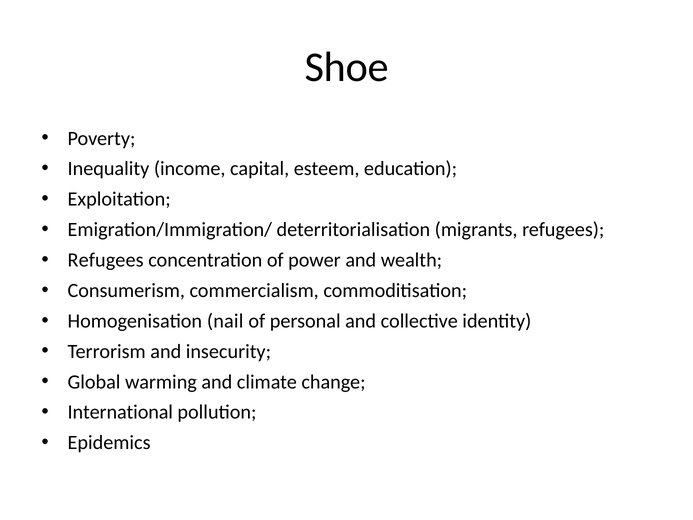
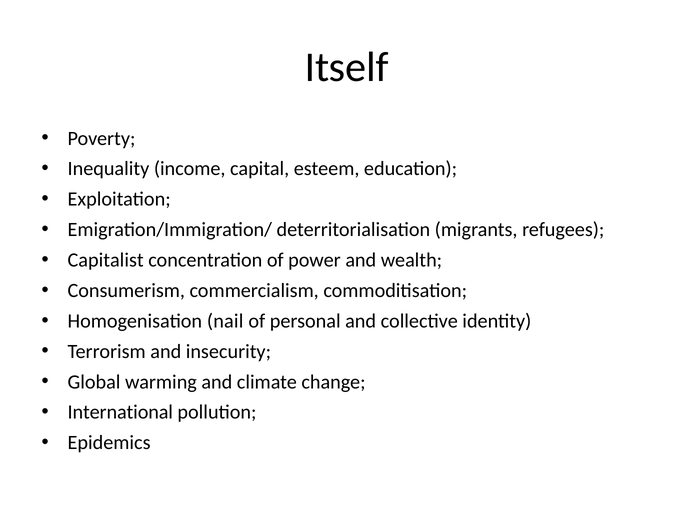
Shoe: Shoe -> Itself
Refugees at (106, 260): Refugees -> Capitalist
